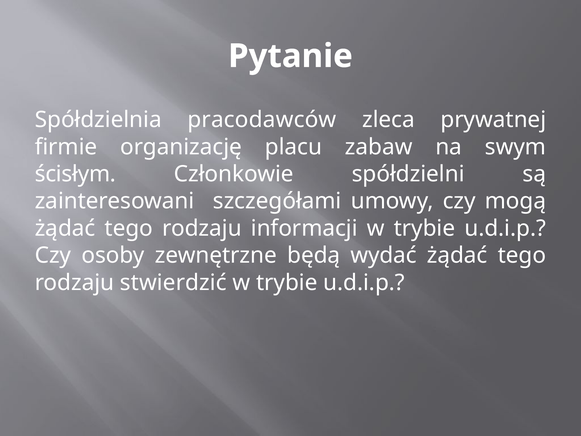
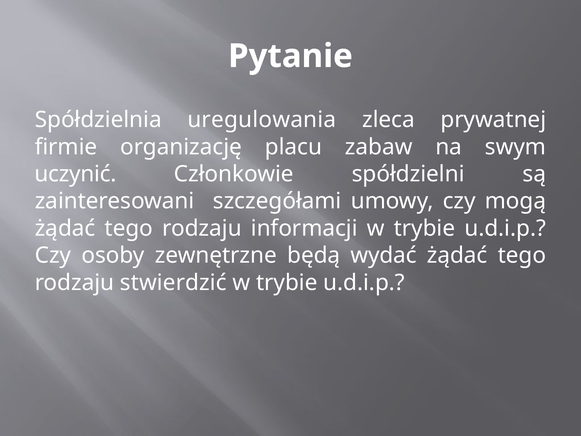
pracodawców: pracodawców -> uregulowania
ścisłym: ścisłym -> uczynić
